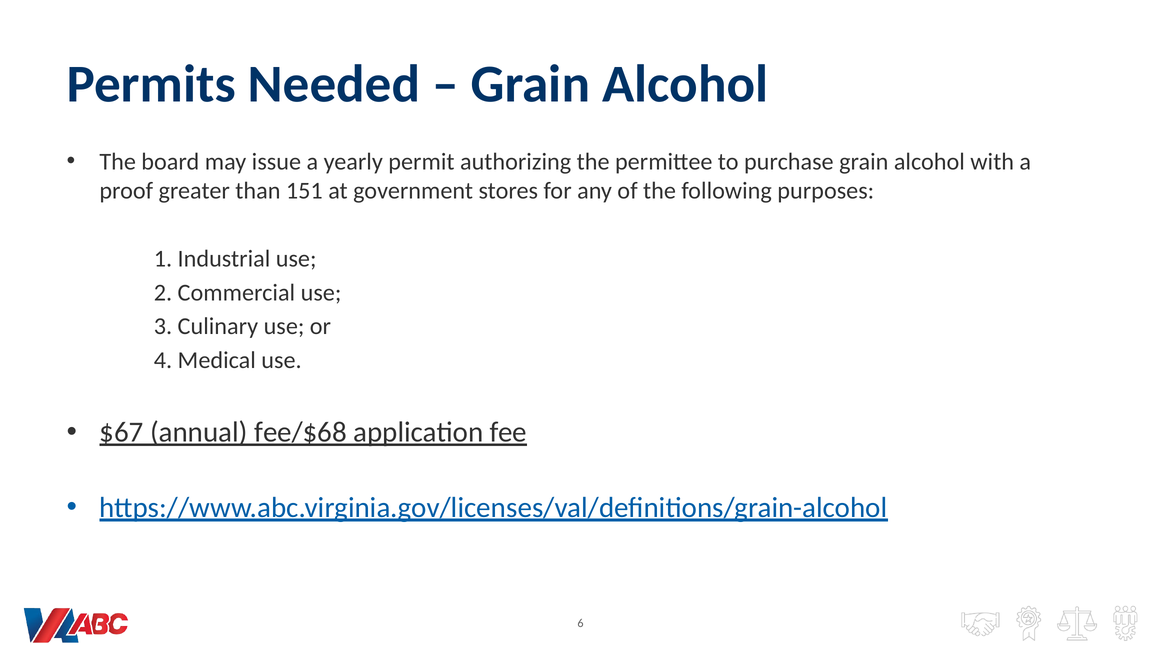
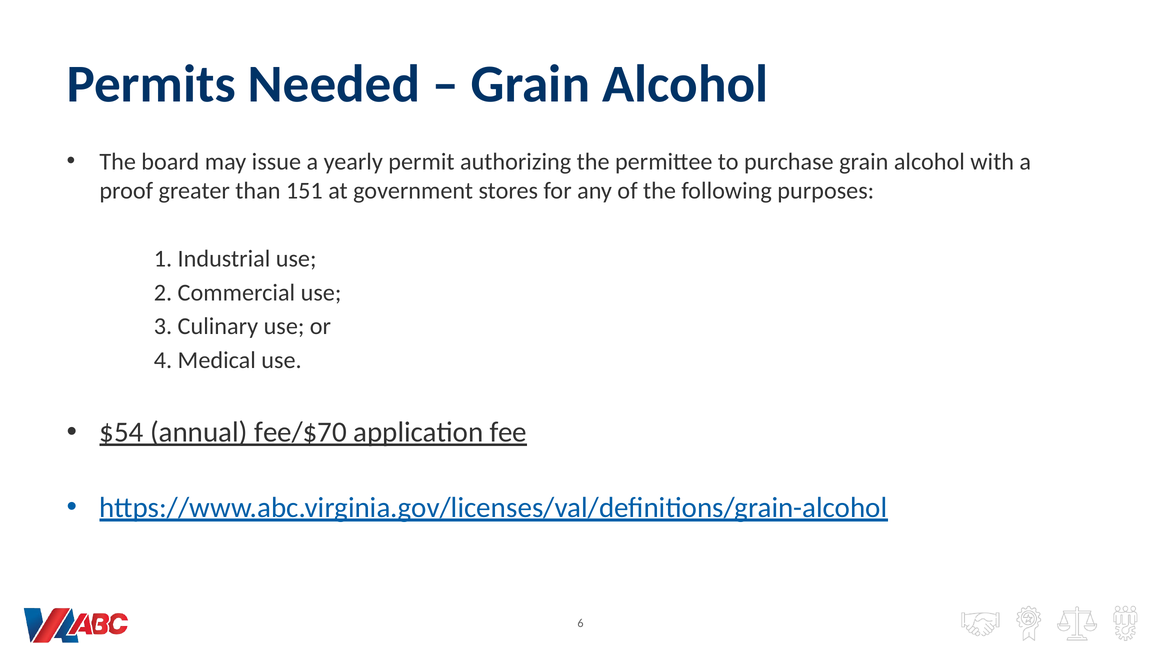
$67: $67 -> $54
fee/$68: fee/$68 -> fee/$70
